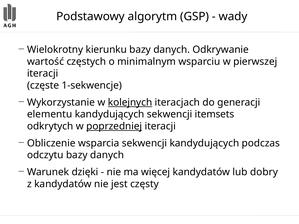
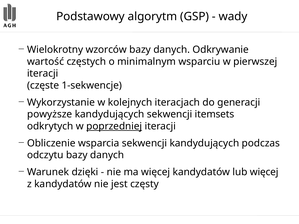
kierunku: kierunku -> wzorców
kolejnych underline: present -> none
elementu: elementu -> powyższe
lub dobry: dobry -> więcej
